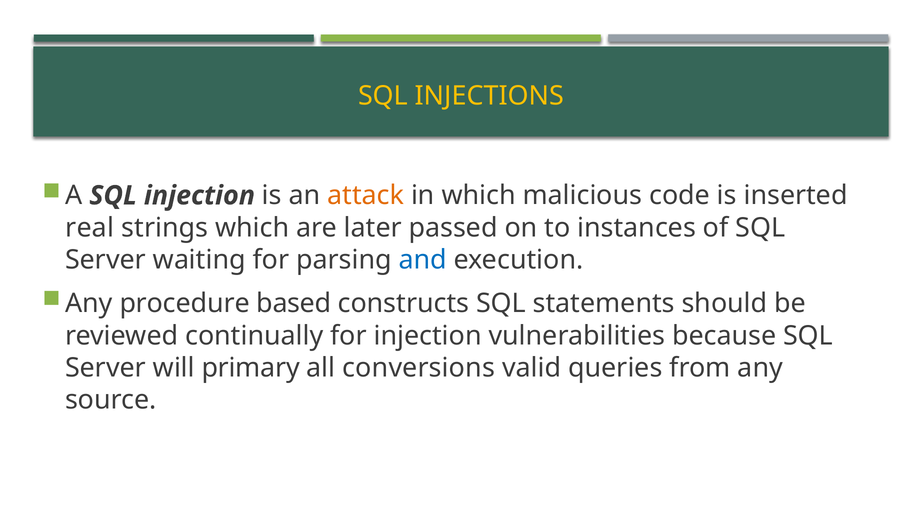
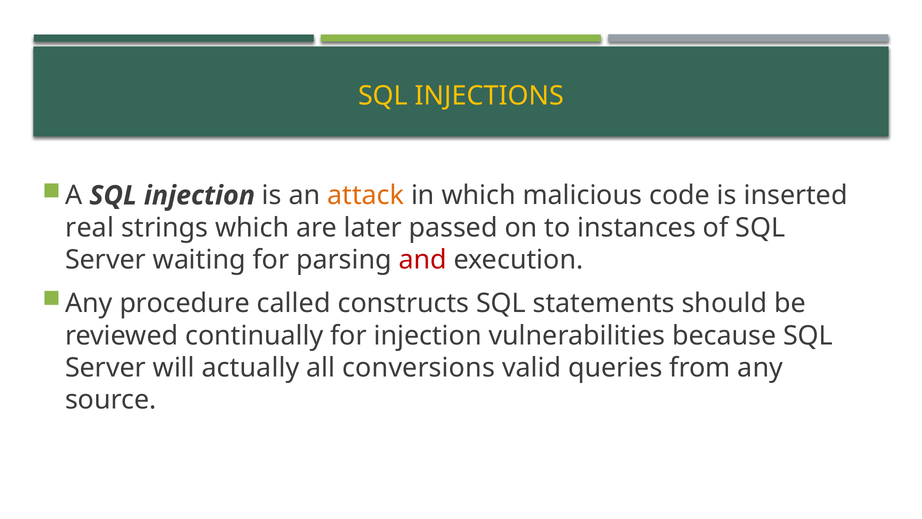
and colour: blue -> red
based: based -> called
primary: primary -> actually
